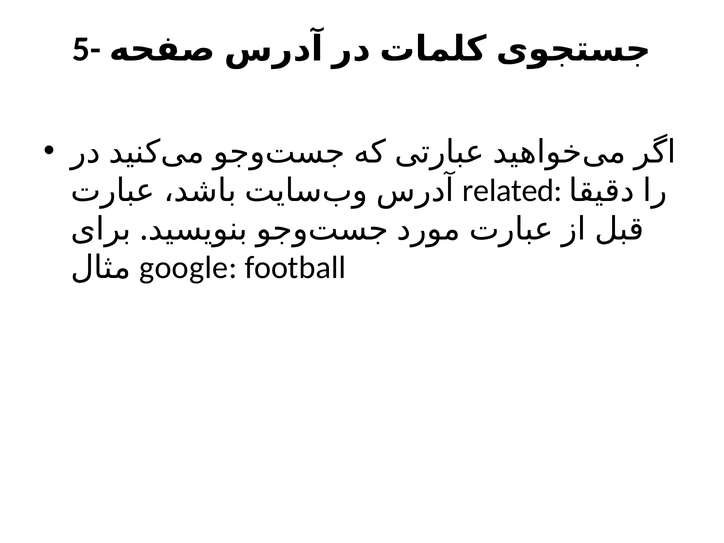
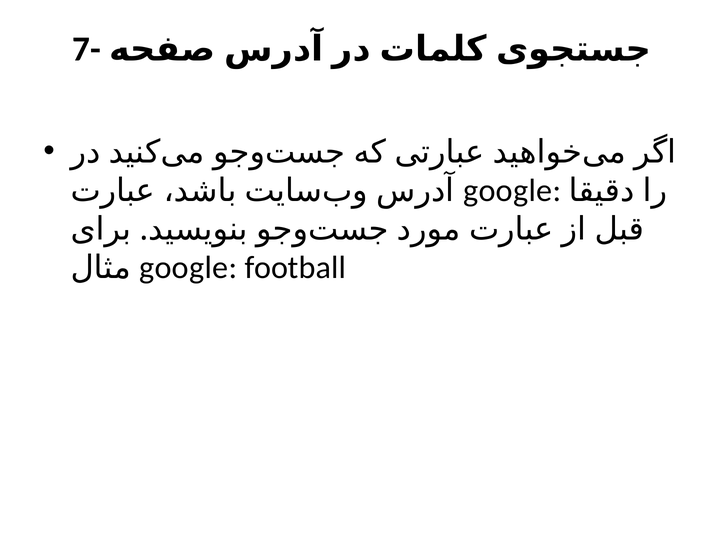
5-: 5- -> 7-
related at (512, 191): related -> google
